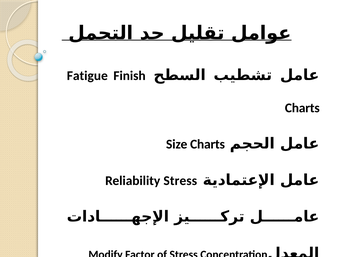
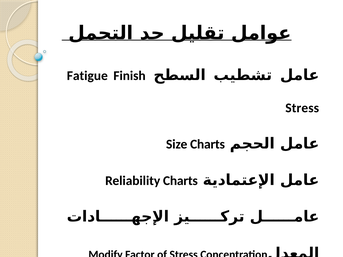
Charts at (302, 108): Charts -> Stress
Reliability Stress: Stress -> Charts
